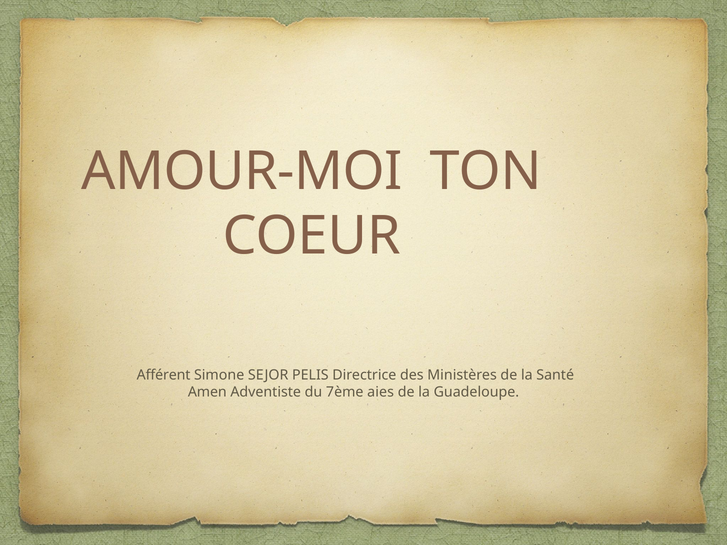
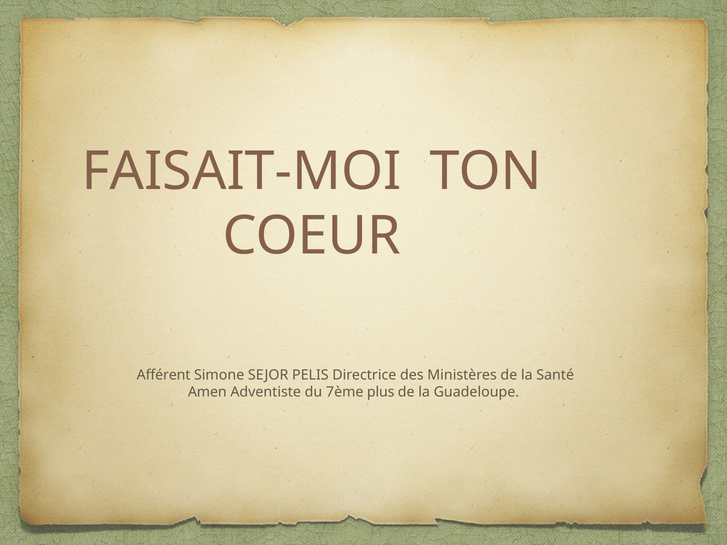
AMOUR-MOI: AMOUR-MOI -> FAISAIT-MOI
aies: aies -> plus
